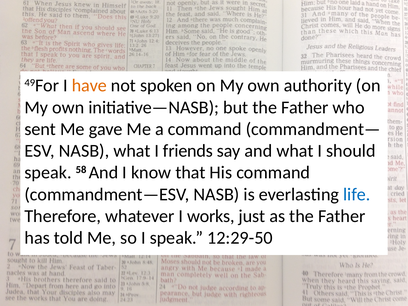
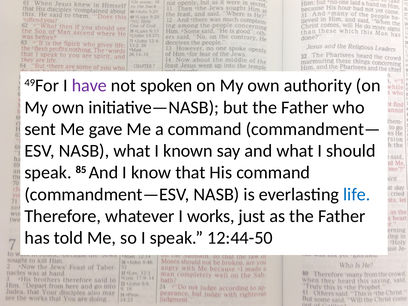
have colour: orange -> purple
friends: friends -> known
58: 58 -> 85
12:29-50: 12:29-50 -> 12:44-50
